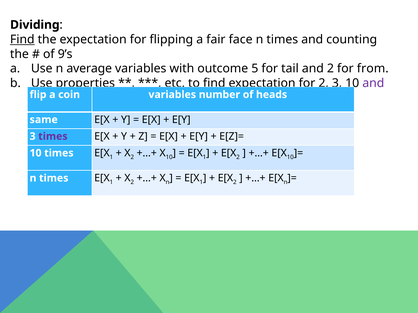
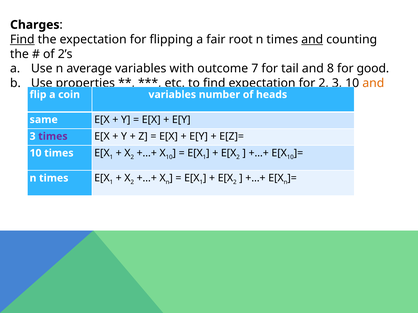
Dividing: Dividing -> Charges
face: face -> root
and at (312, 39) underline: none -> present
9’s: 9’s -> 2’s
5: 5 -> 7
and 2: 2 -> 8
from: from -> good
and at (373, 83) colour: purple -> orange
